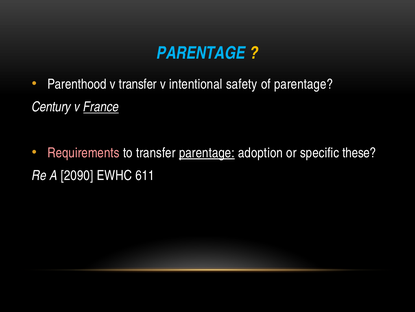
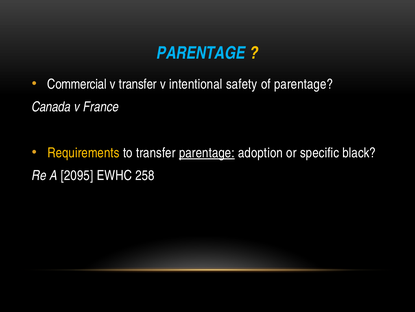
Parenthood: Parenthood -> Commercial
Century: Century -> Canada
France underline: present -> none
Requirements colour: pink -> yellow
these: these -> black
2090: 2090 -> 2095
611: 611 -> 258
